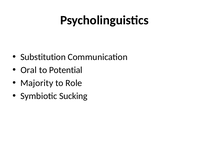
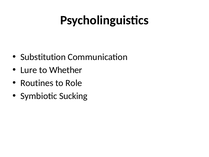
Oral: Oral -> Lure
Potential: Potential -> Whether
Majority: Majority -> Routines
